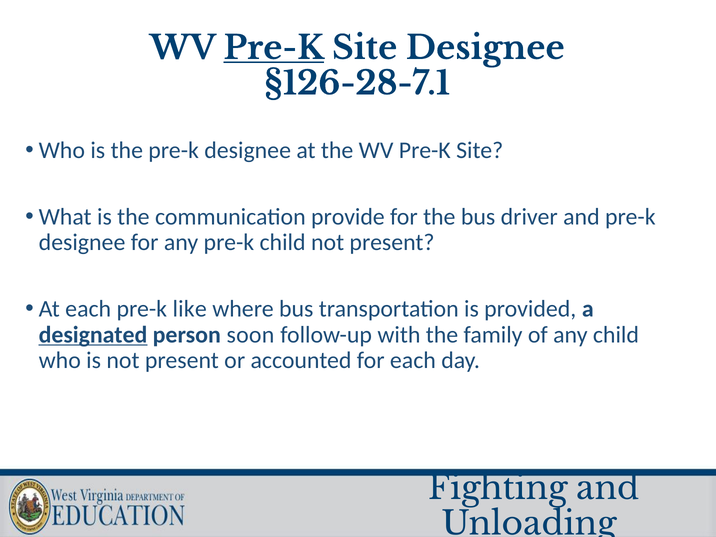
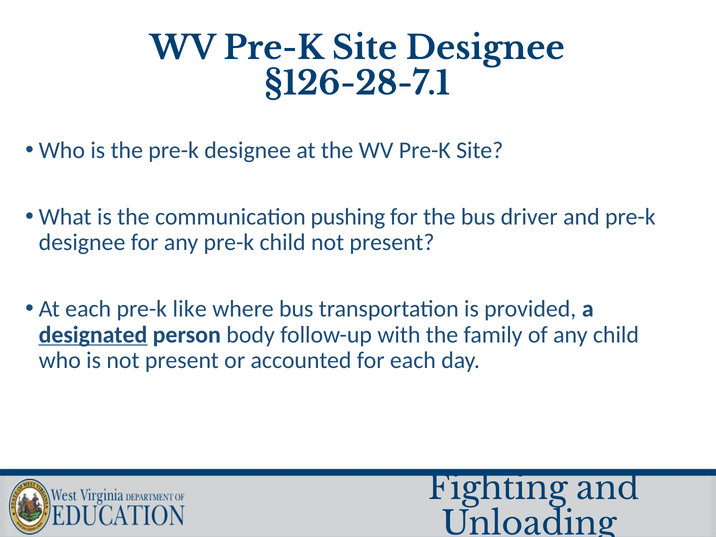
Pre-K at (274, 48) underline: present -> none
provide: provide -> pushing
soon: soon -> body
